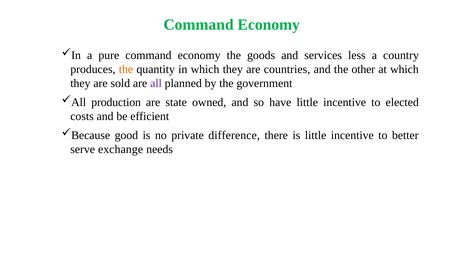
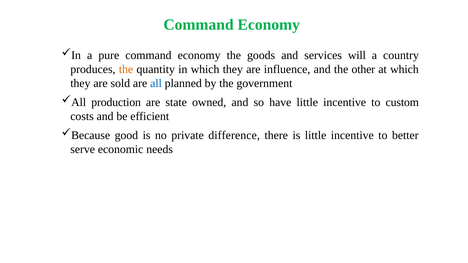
less: less -> will
countries: countries -> influence
all colour: purple -> blue
elected: elected -> custom
exchange: exchange -> economic
